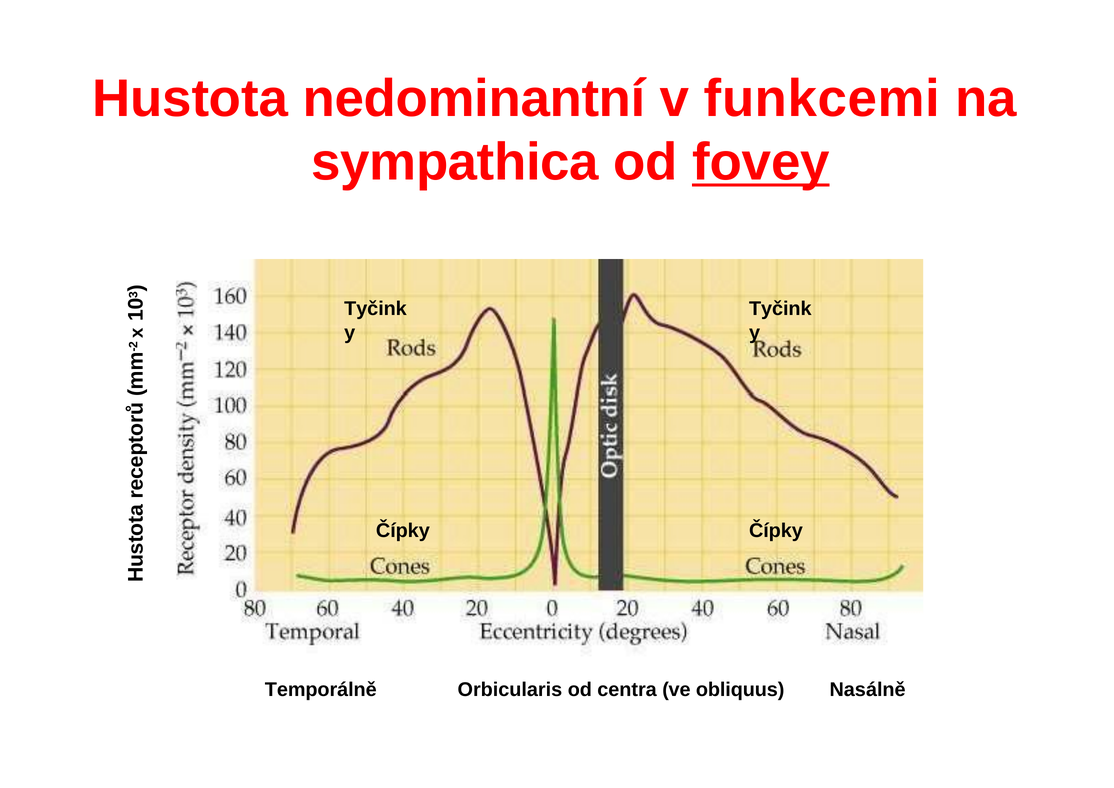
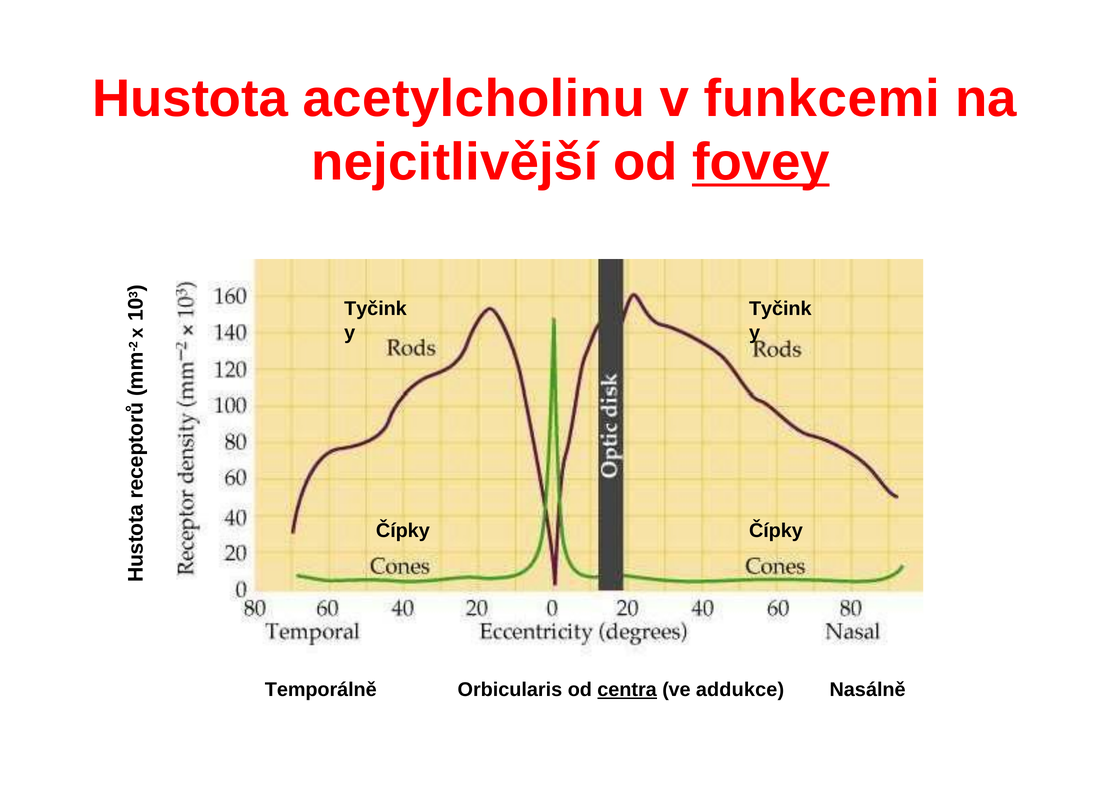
nedominantní: nedominantní -> acetylcholinu
sympathica: sympathica -> nejcitlivější
centra underline: none -> present
obliquus: obliquus -> addukce
